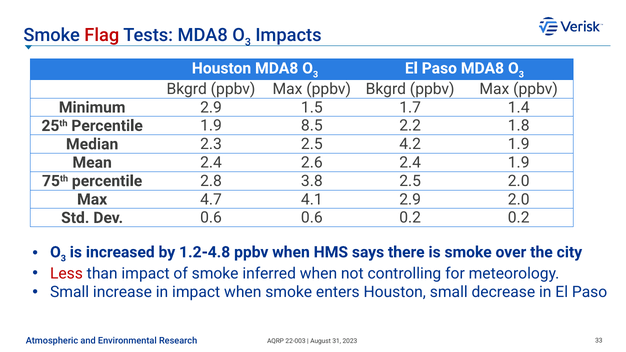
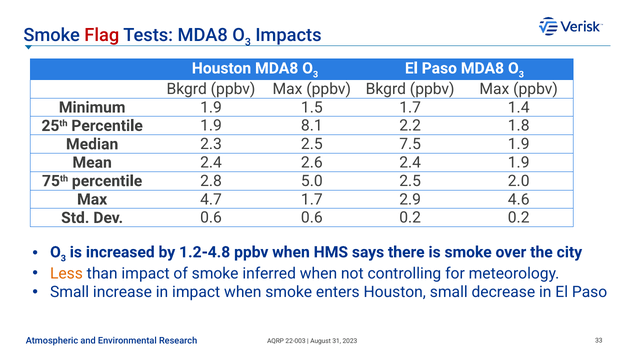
Minimum 2.9: 2.9 -> 1.9
8.5: 8.5 -> 8.1
4.2: 4.2 -> 7.5
3.8: 3.8 -> 5.0
4.7 4.1: 4.1 -> 1.7
2.9 2.0: 2.0 -> 4.6
Less colour: red -> orange
